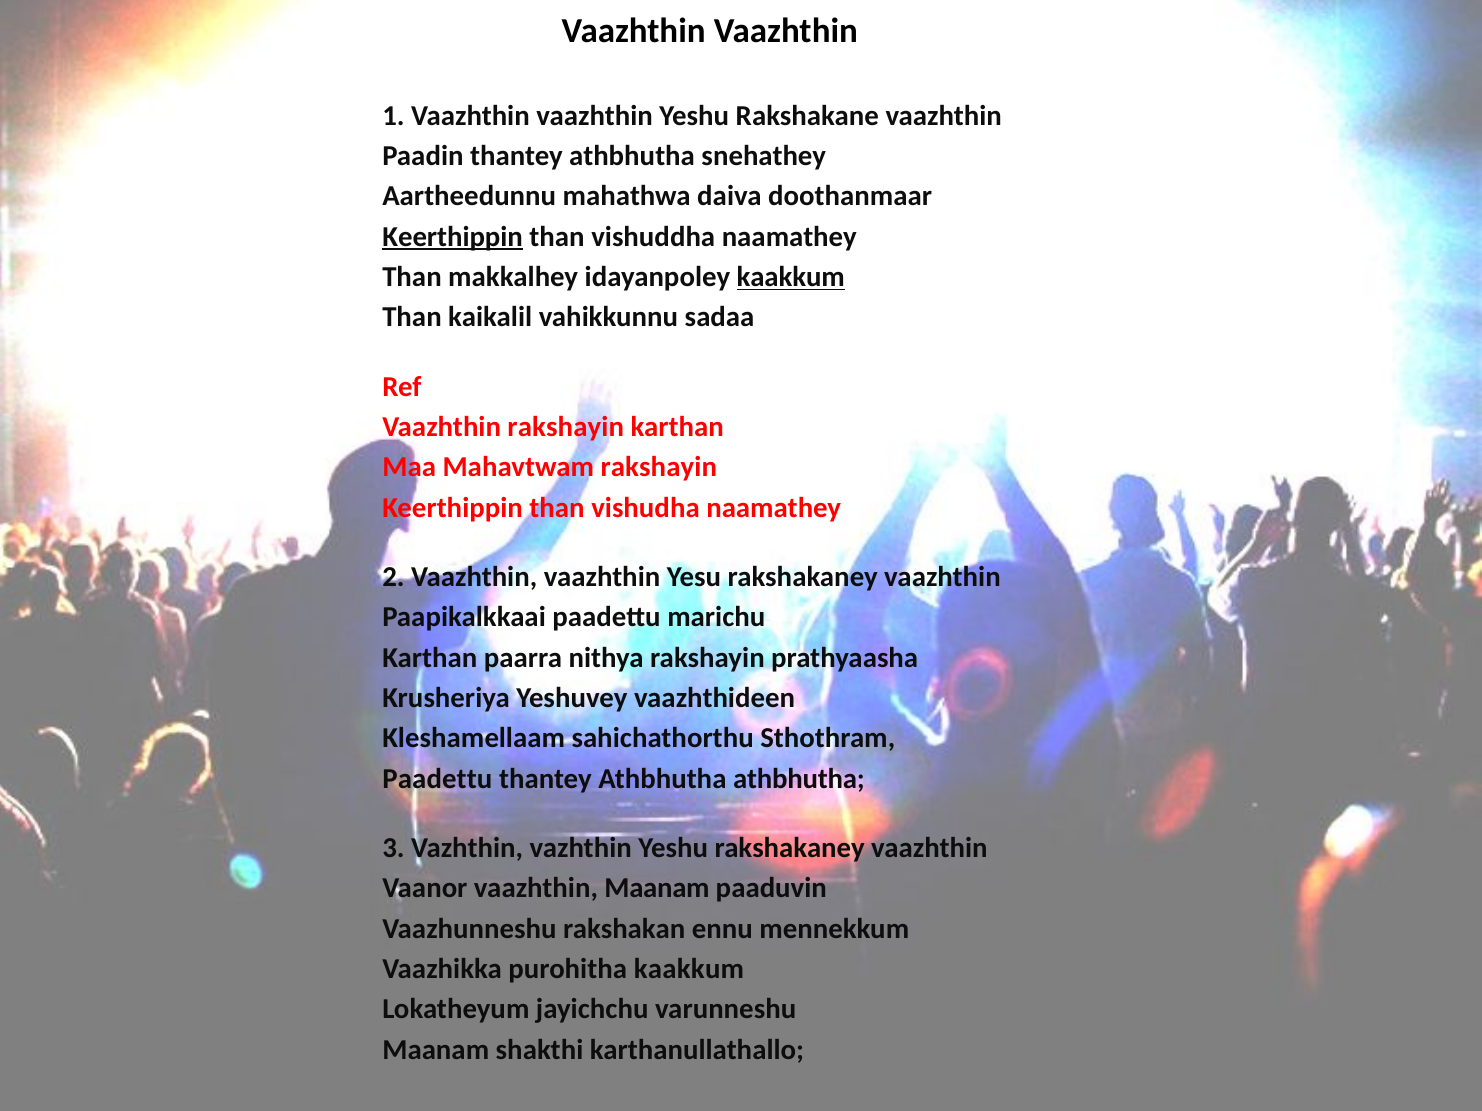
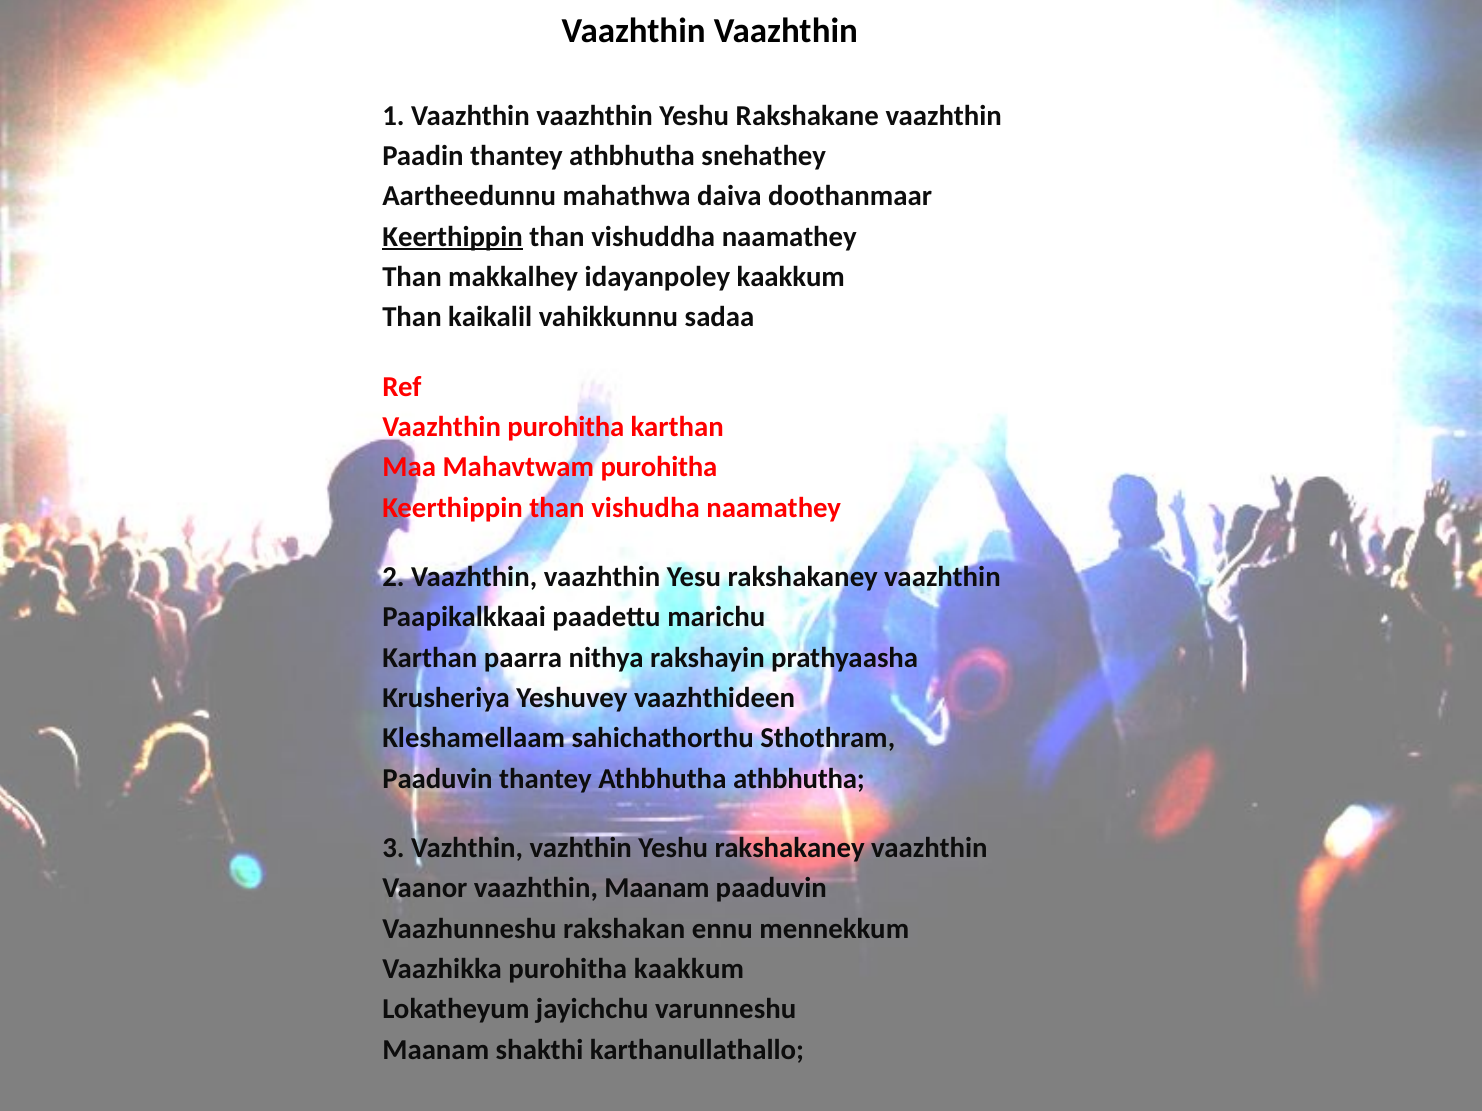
kaakkum at (791, 277) underline: present -> none
Vaazhthin rakshayin: rakshayin -> purohitha
Mahavtwam rakshayin: rakshayin -> purohitha
Paadettu at (437, 779): Paadettu -> Paaduvin
